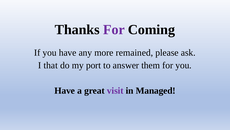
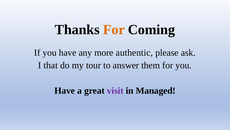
For at (114, 30) colour: purple -> orange
remained: remained -> authentic
port: port -> tour
